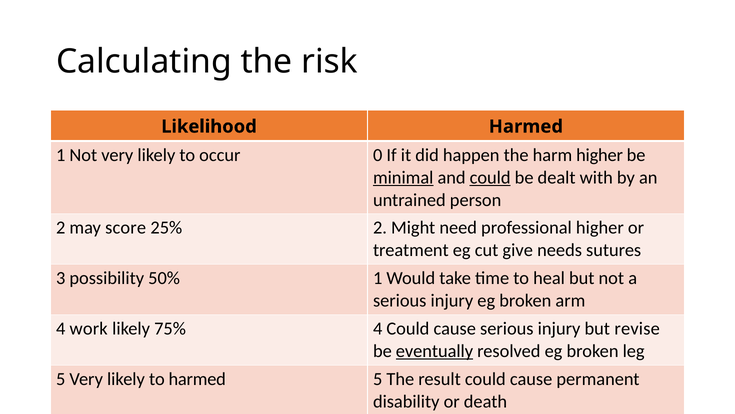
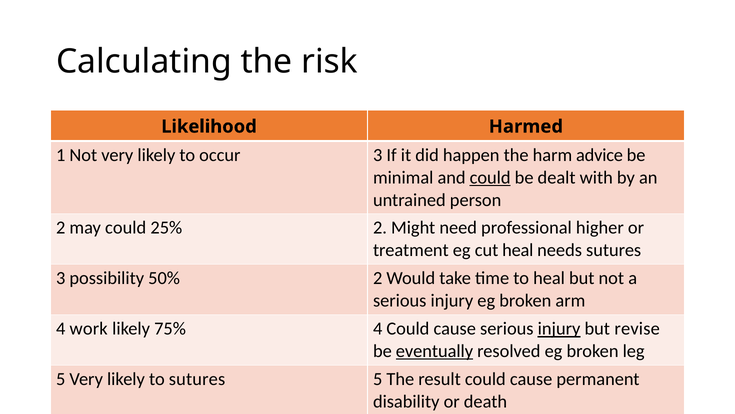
occur 0: 0 -> 3
harm higher: higher -> advice
minimal underline: present -> none
may score: score -> could
cut give: give -> heal
50% 1: 1 -> 2
injury at (559, 328) underline: none -> present
to harmed: harmed -> sutures
